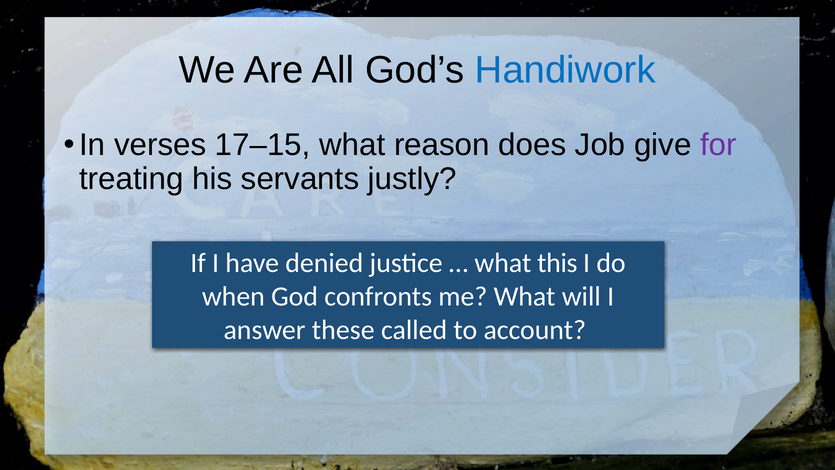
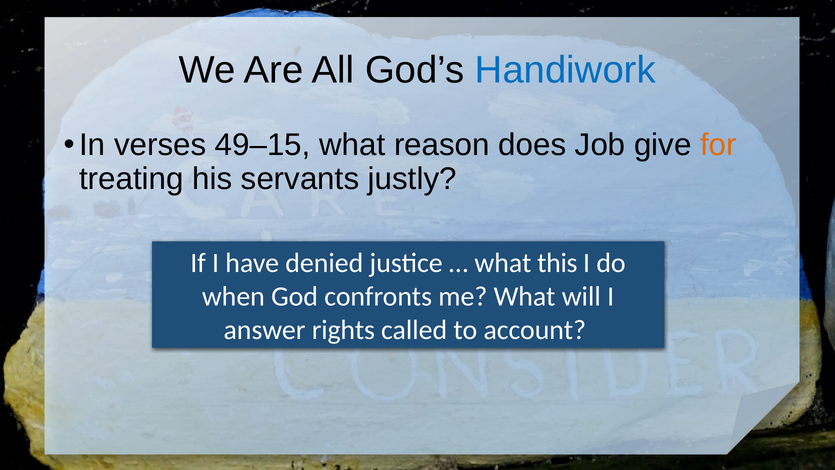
17–15: 17–15 -> 49–15
for colour: purple -> orange
these: these -> rights
